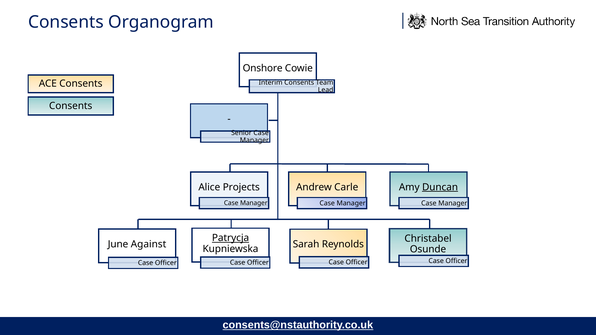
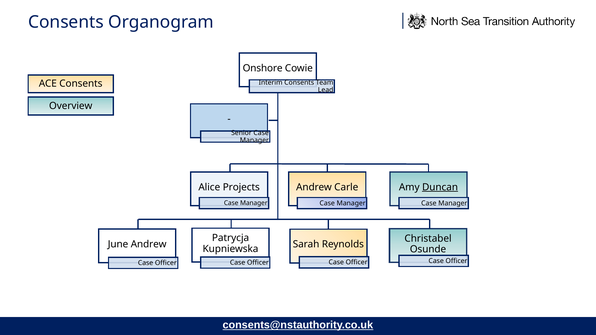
Consents at (71, 106): Consents -> Overview
Patrycja underline: present -> none
June Against: Against -> Andrew
